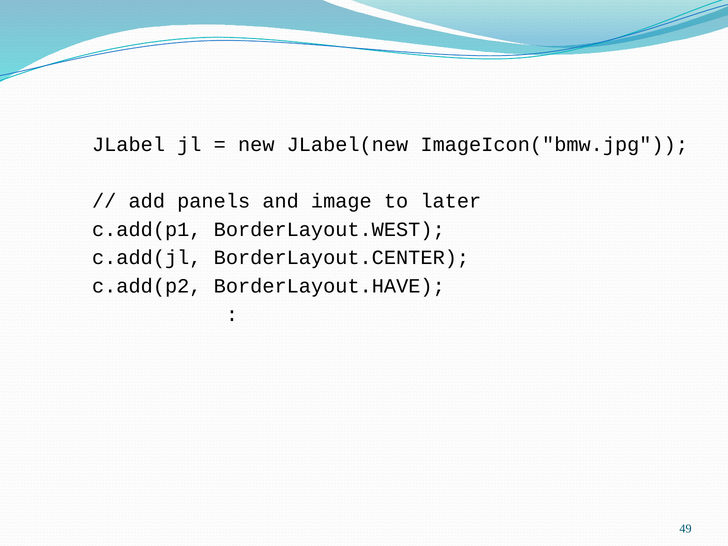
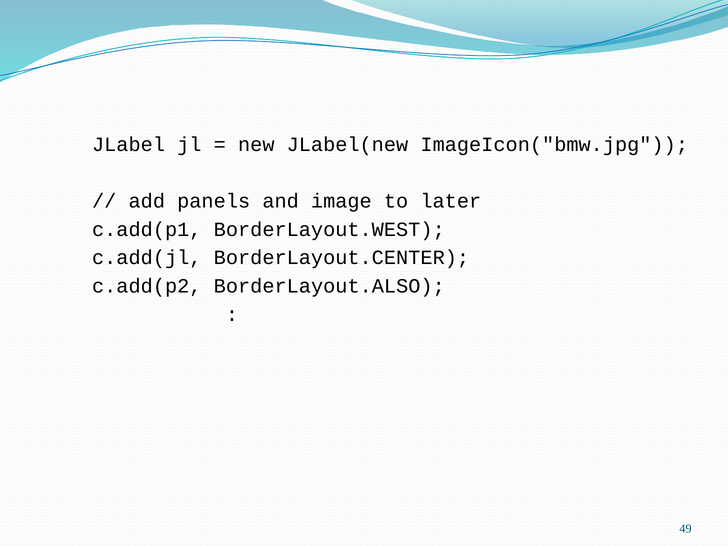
BorderLayout.HAVE: BorderLayout.HAVE -> BorderLayout.ALSO
